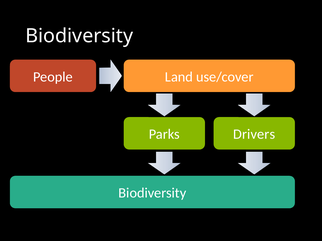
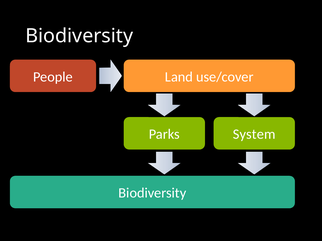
Drivers: Drivers -> System
